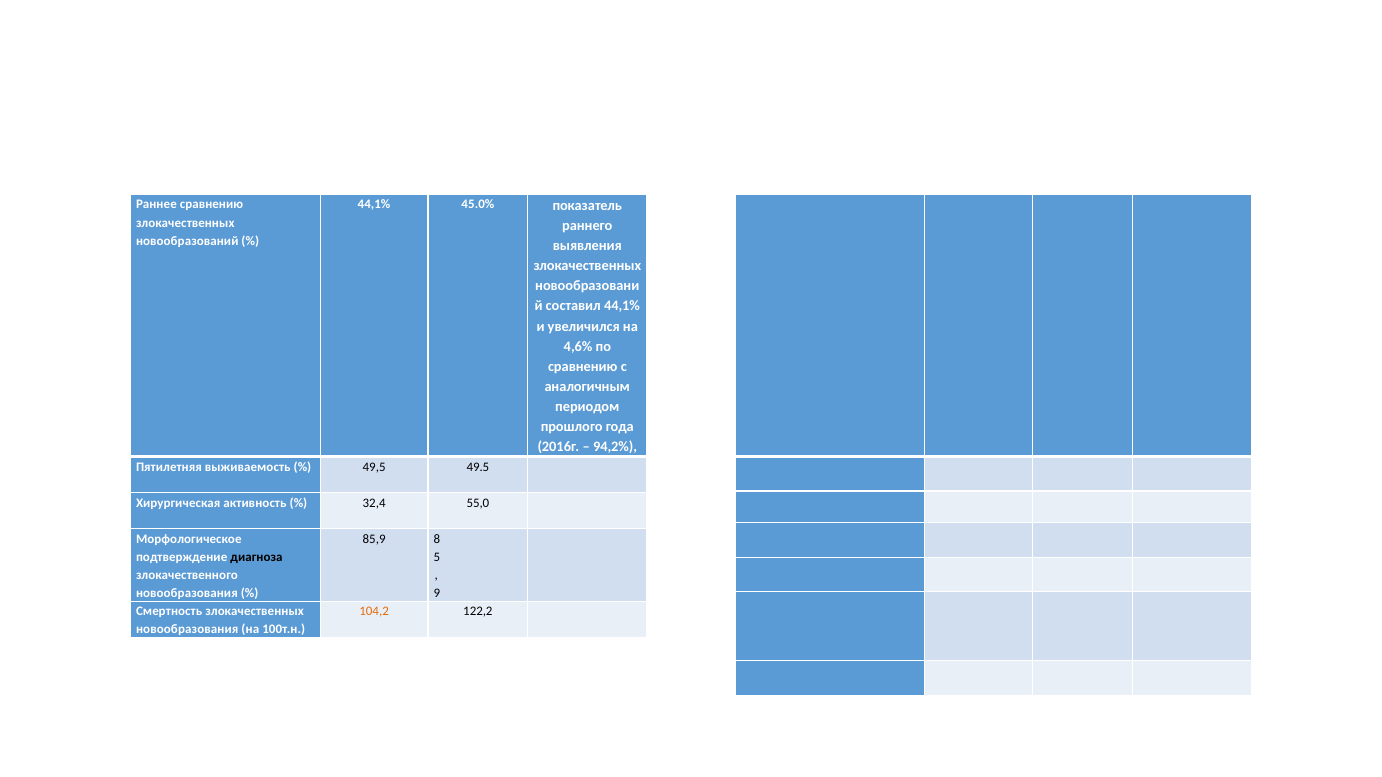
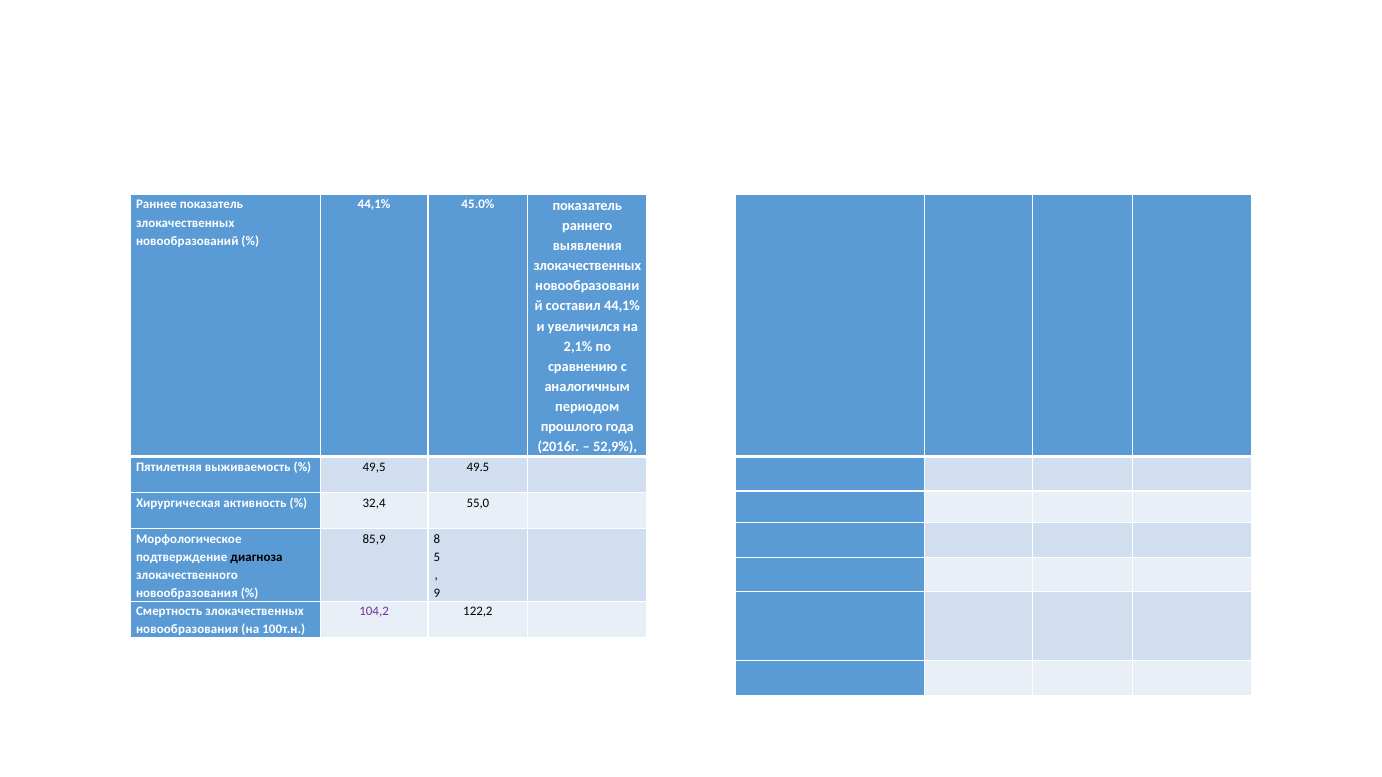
Раннее сравнению: сравнению -> показатель
4,6%: 4,6% -> 2,1%
94,2%: 94,2% -> 52,9%
104,2 colour: orange -> purple
